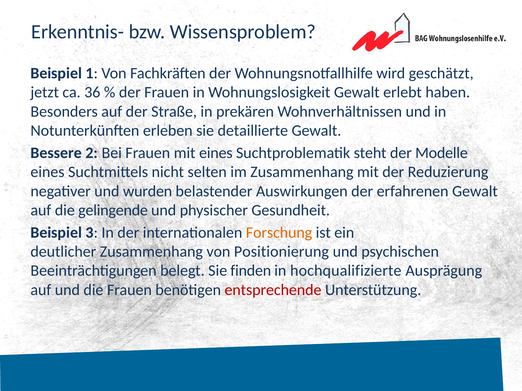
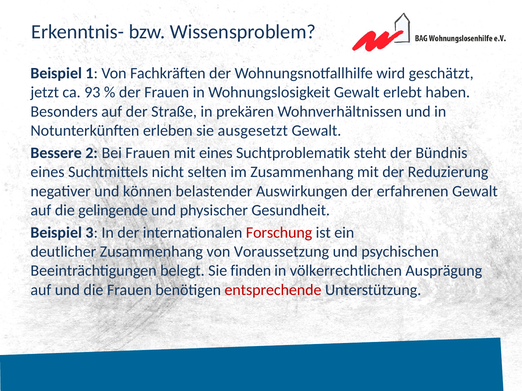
36: 36 -> 93
detaillierte: detaillierte -> ausgesetzt
Modelle: Modelle -> Bündnis
wurden: wurden -> können
Forschung colour: orange -> red
Positionierung: Positionierung -> Voraussetzung
hochqualifizierte: hochqualifizierte -> völkerrechtlichen
